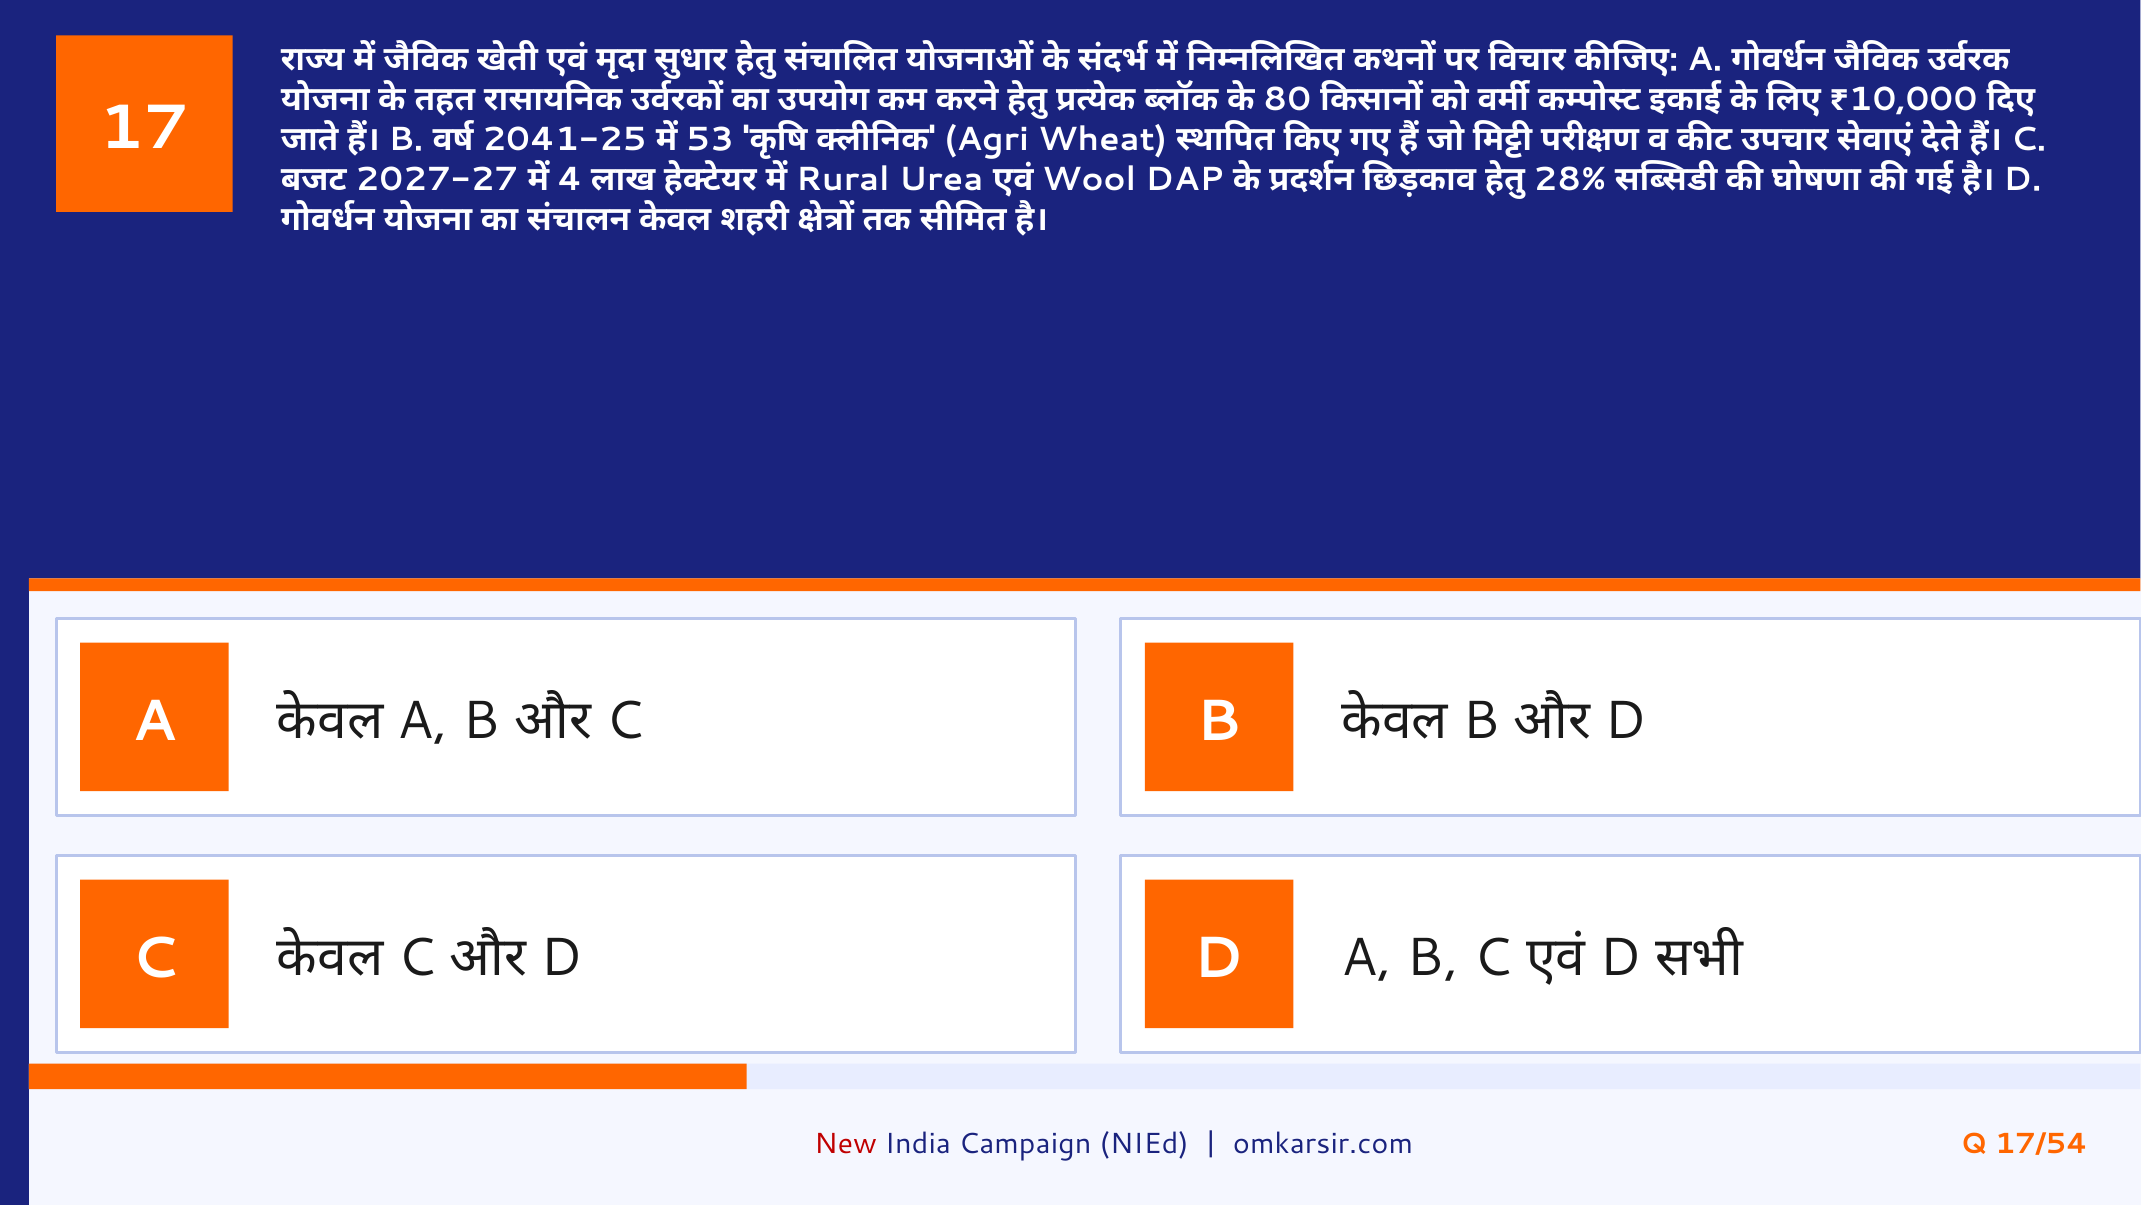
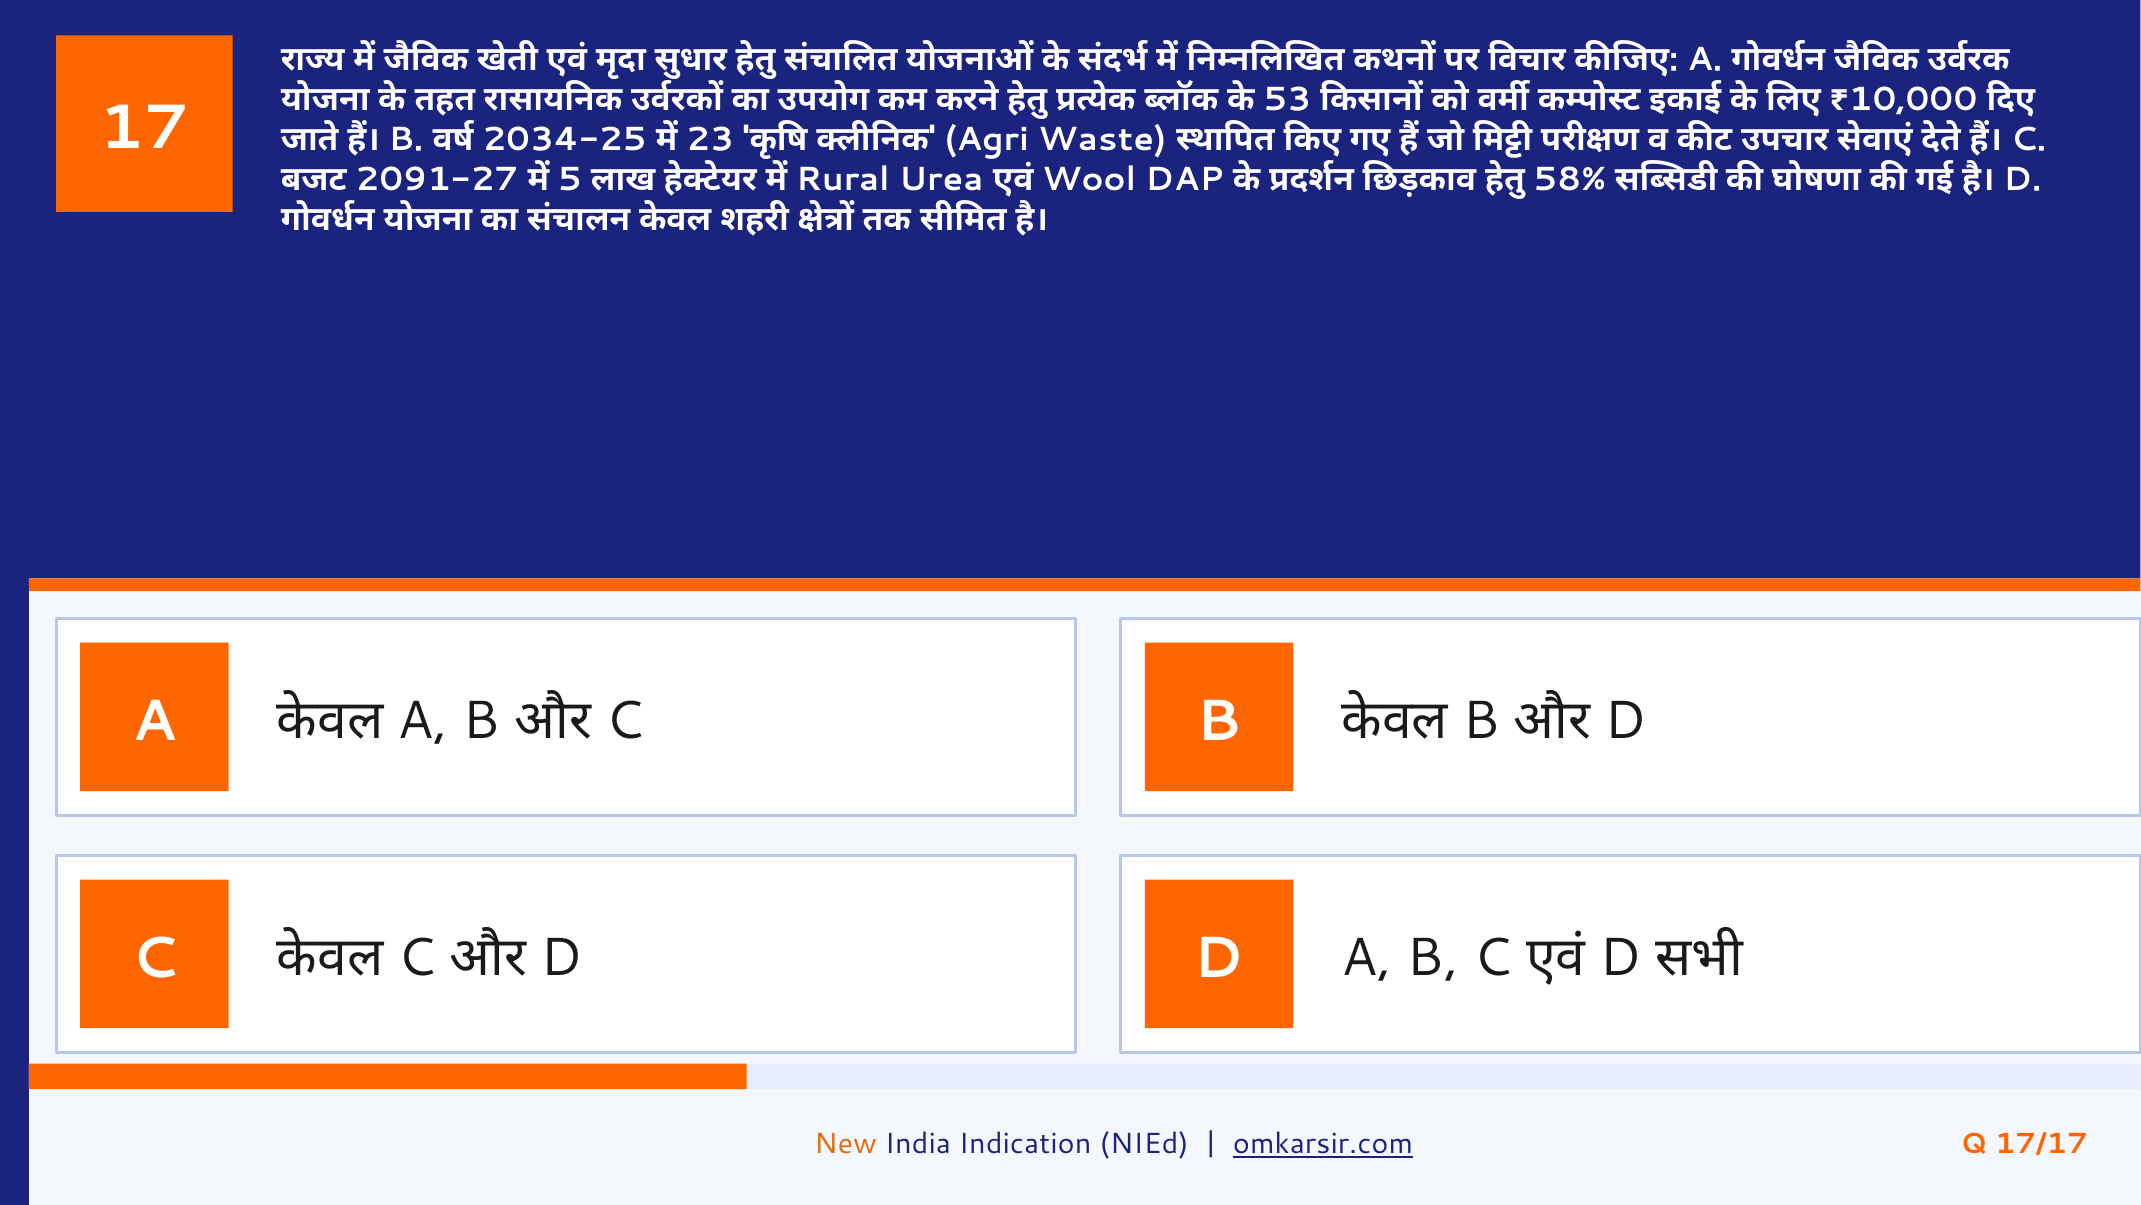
80: 80 -> 53
2041-25: 2041-25 -> 2034-25
53: 53 -> 23
Wheat: Wheat -> Waste
2027-27: 2027-27 -> 2091-27
4: 4 -> 5
28%: 28% -> 58%
New colour: red -> orange
Campaign: Campaign -> Indication
omkarsir.com underline: none -> present
17/54: 17/54 -> 17/17
